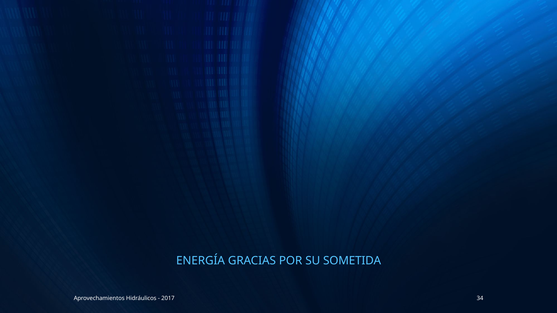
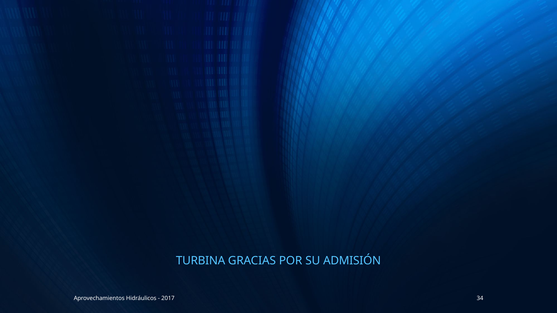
ENERGÍA: ENERGÍA -> TURBINA
SOMETIDA: SOMETIDA -> ADMISIÓN
